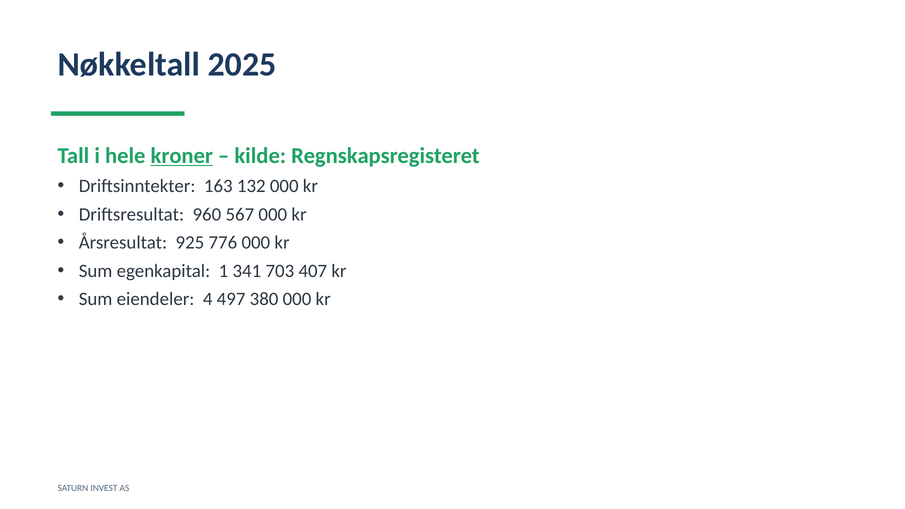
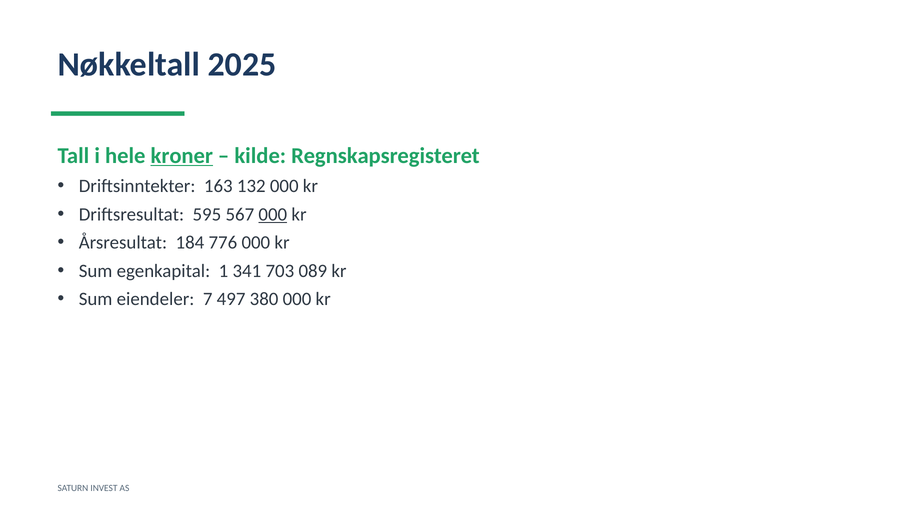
960: 960 -> 595
000 at (273, 214) underline: none -> present
925: 925 -> 184
407: 407 -> 089
4: 4 -> 7
